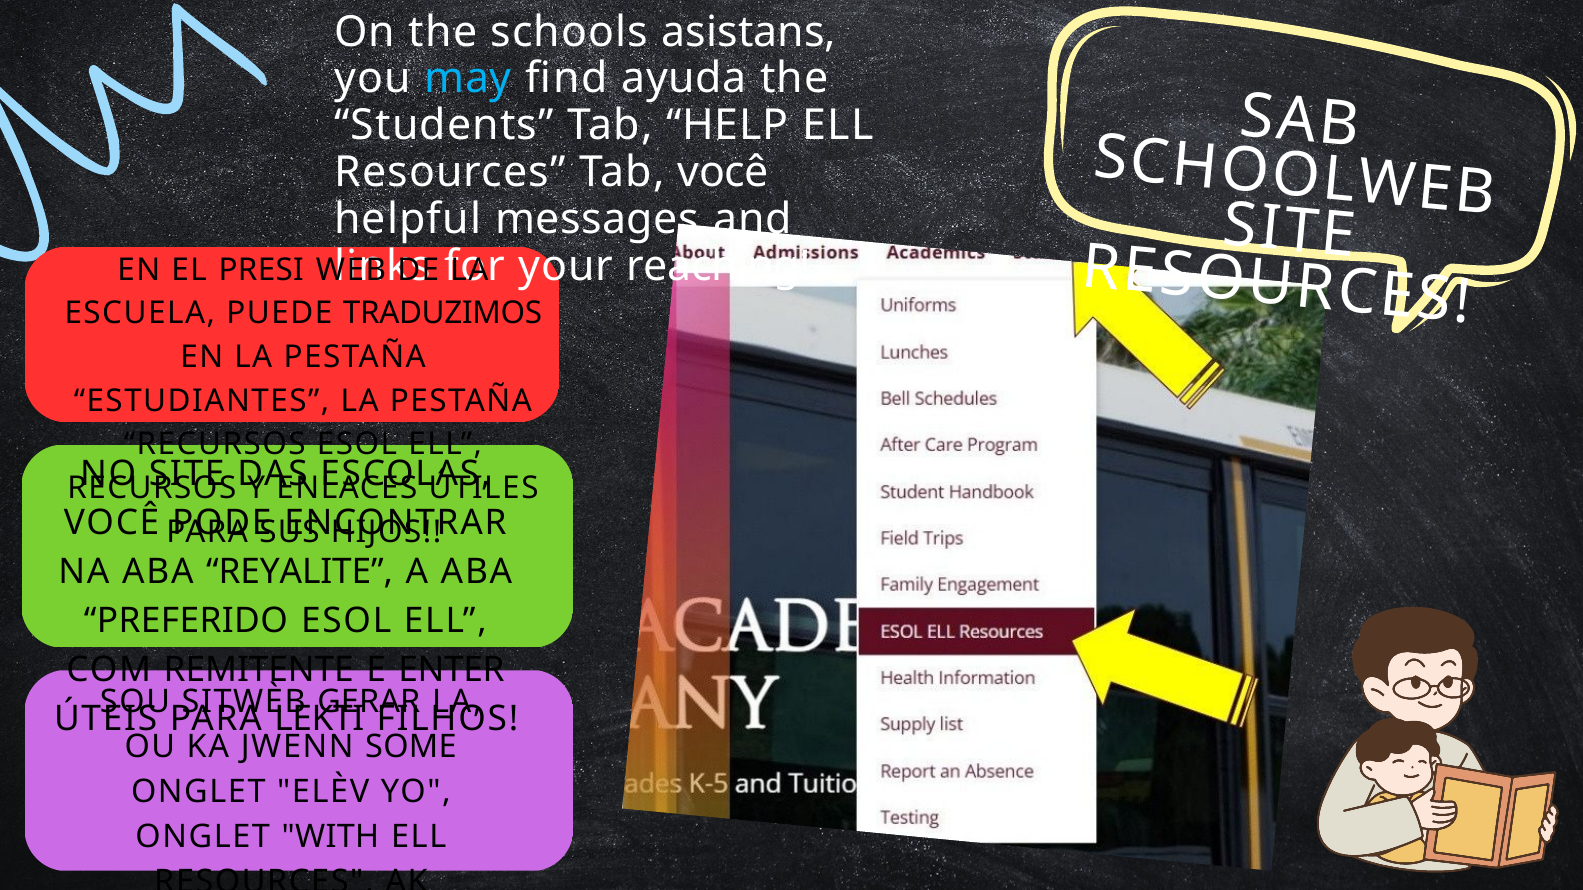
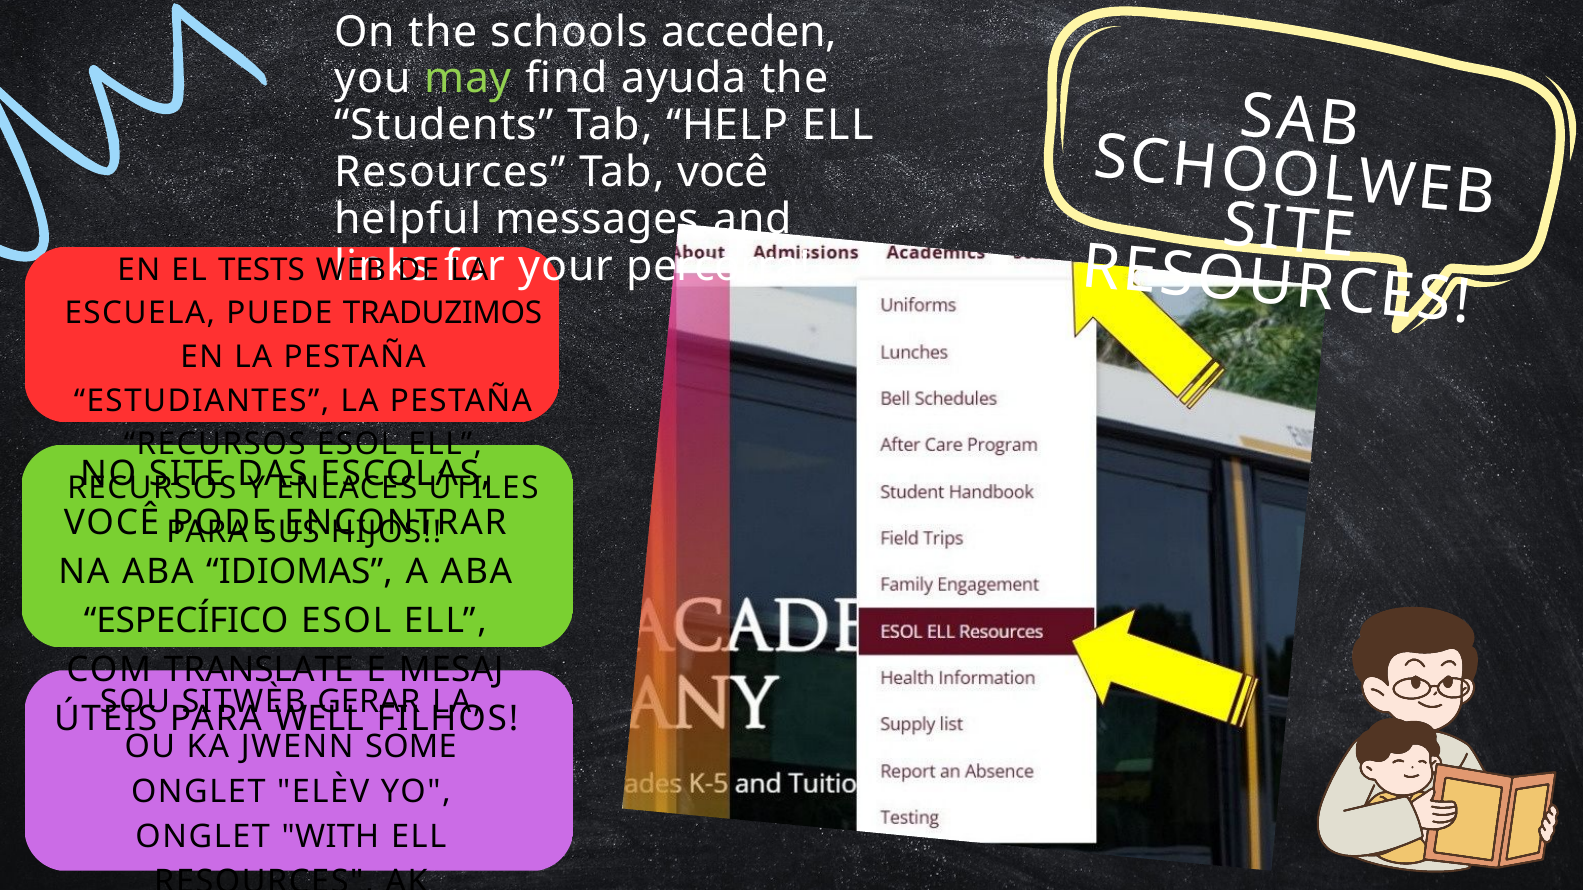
asistans: asistans -> acceden
may colour: light blue -> light green
reaching: reaching -> percorra
PRESI: PRESI -> TESTS
REYALITE: REYALITE -> IDIOMAS
PREFERIDO: PREFERIDO -> ESPECÍFICO
REMITENTE: REMITENTE -> TRANSLATE
ENTER: ENTER -> MESAJ
LEKTI: LEKTI -> WELL
